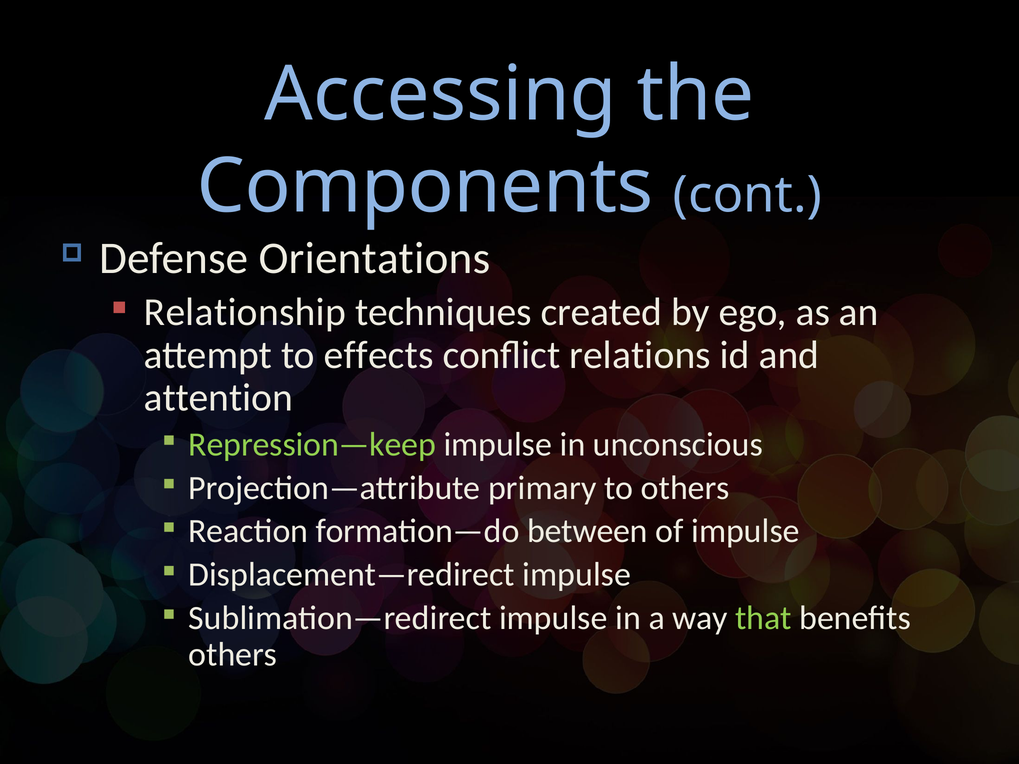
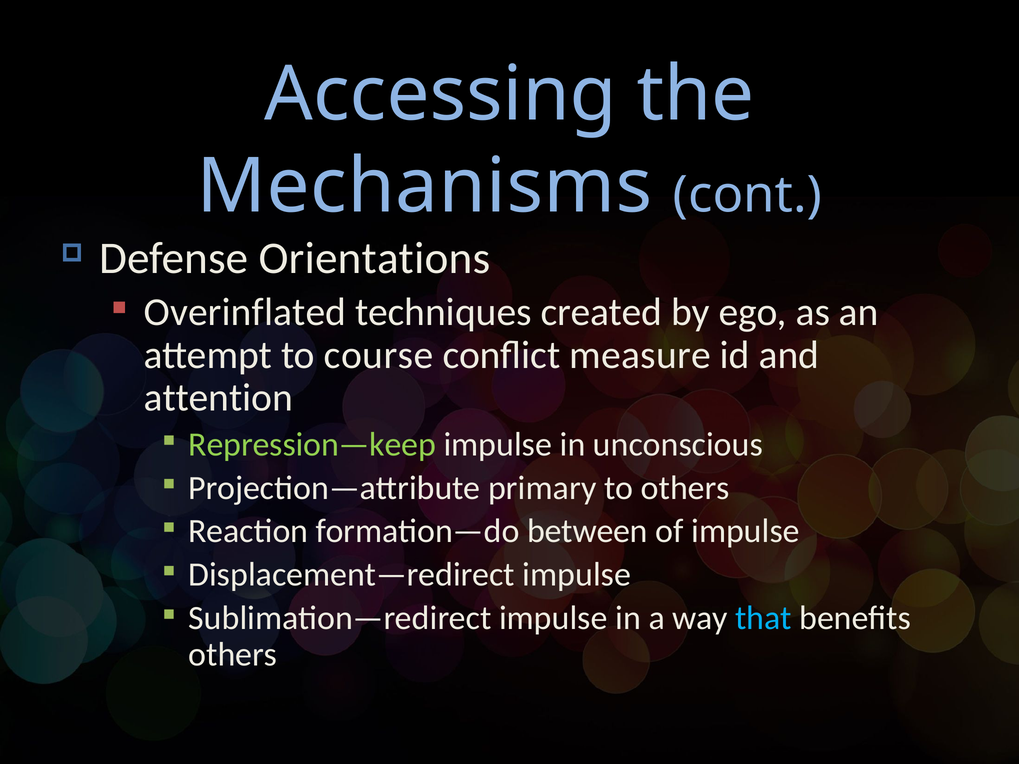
Components: Components -> Mechanisms
Relationship: Relationship -> Overinflated
effects: effects -> course
relations: relations -> measure
that colour: light green -> light blue
